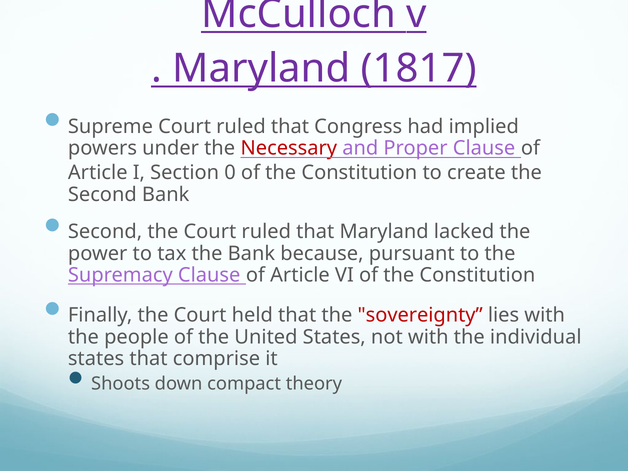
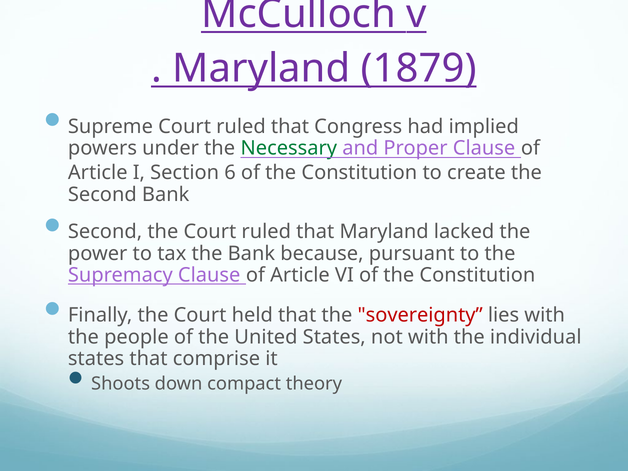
1817: 1817 -> 1879
Necessary colour: red -> green
0: 0 -> 6
